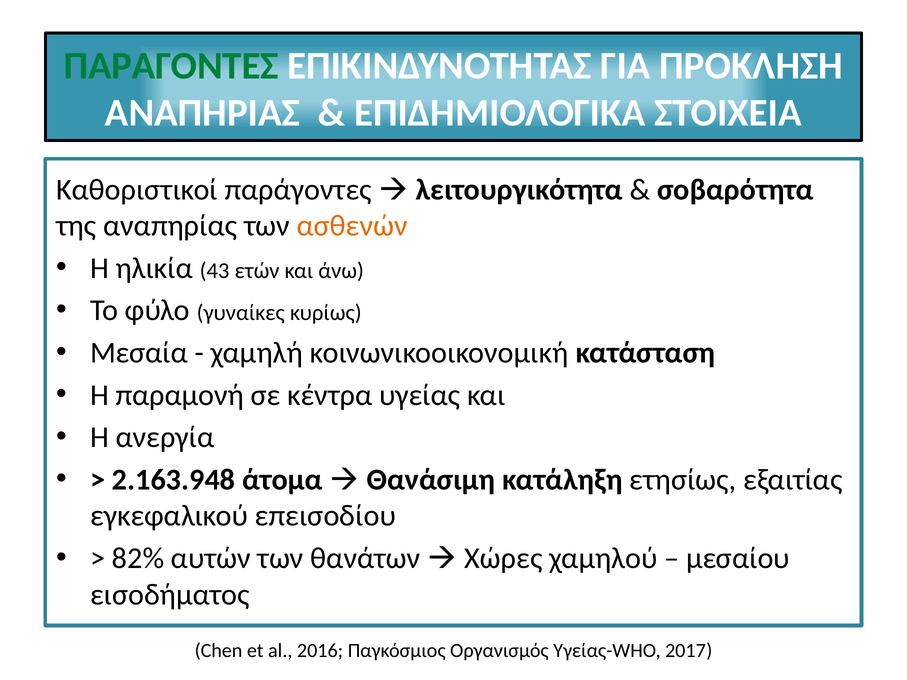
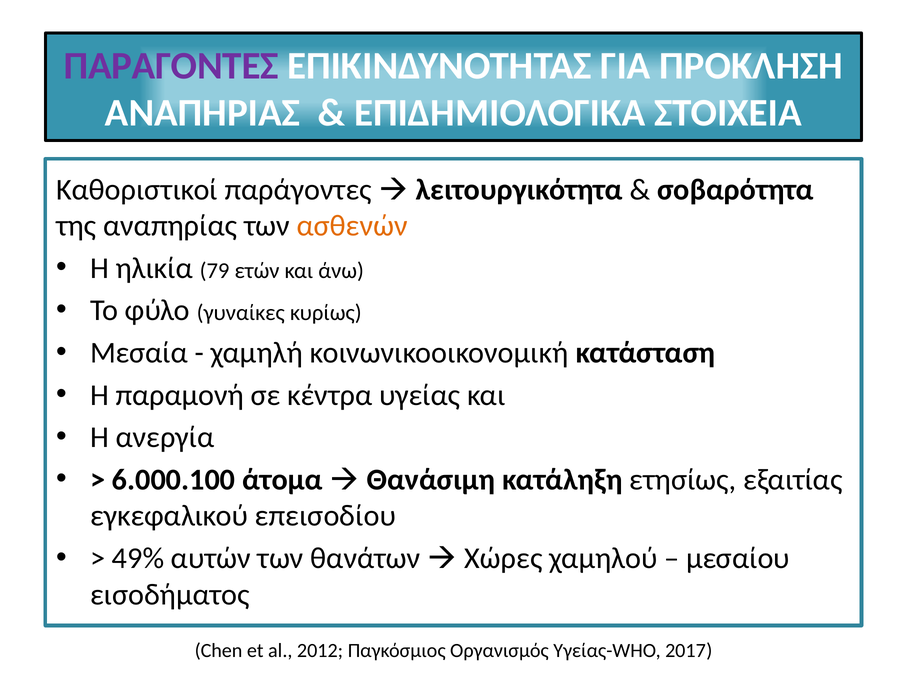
ΠΑΡΑΓΟΝΤΕΣ colour: green -> purple
43: 43 -> 79
2.163.948: 2.163.948 -> 6.000.100
82%: 82% -> 49%
2016: 2016 -> 2012
